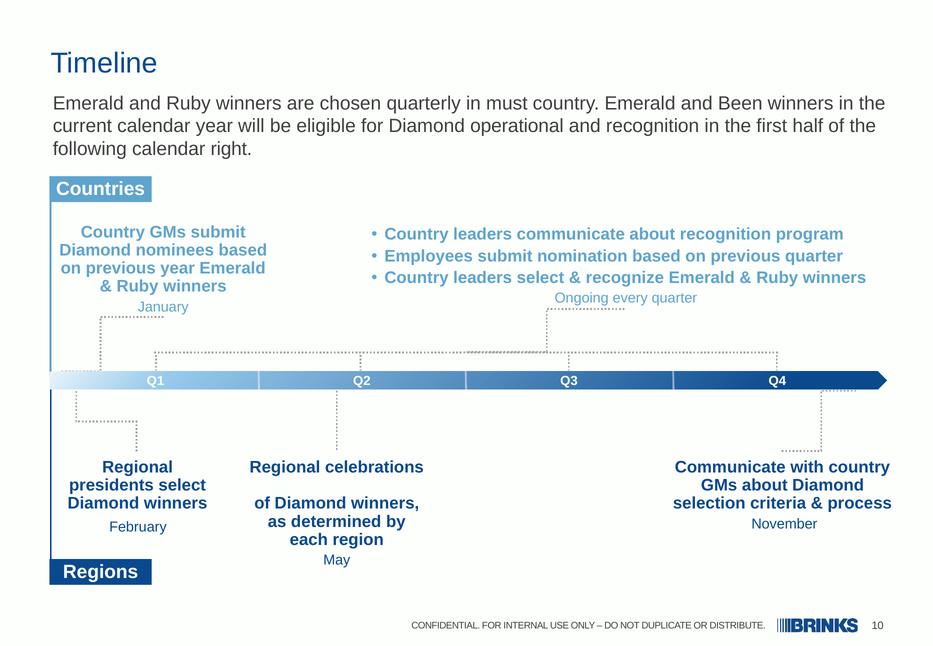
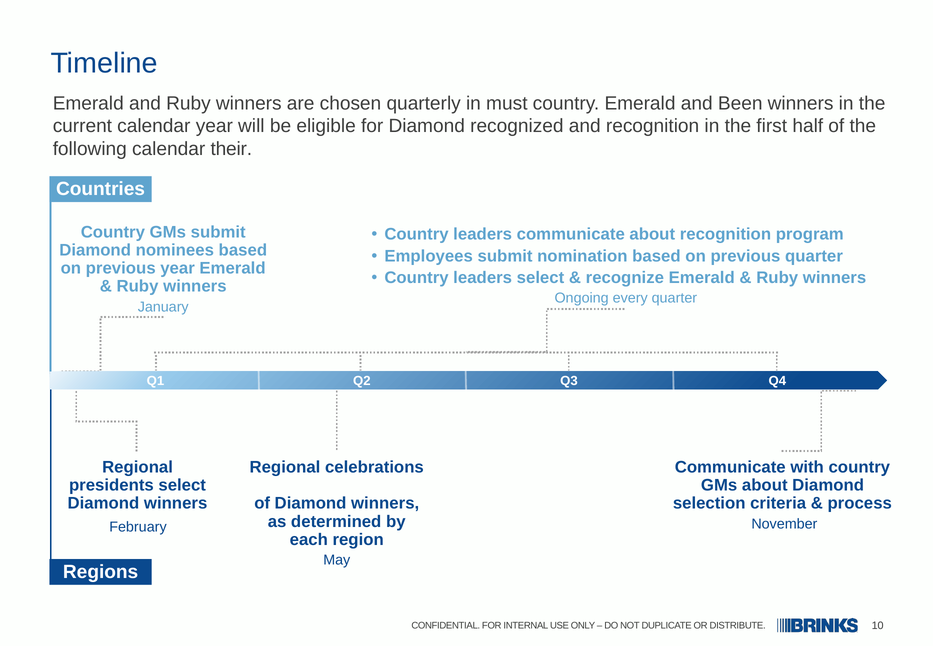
operational: operational -> recognized
right: right -> their
